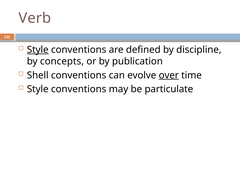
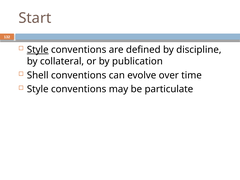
Verb: Verb -> Start
concepts: concepts -> collateral
over underline: present -> none
